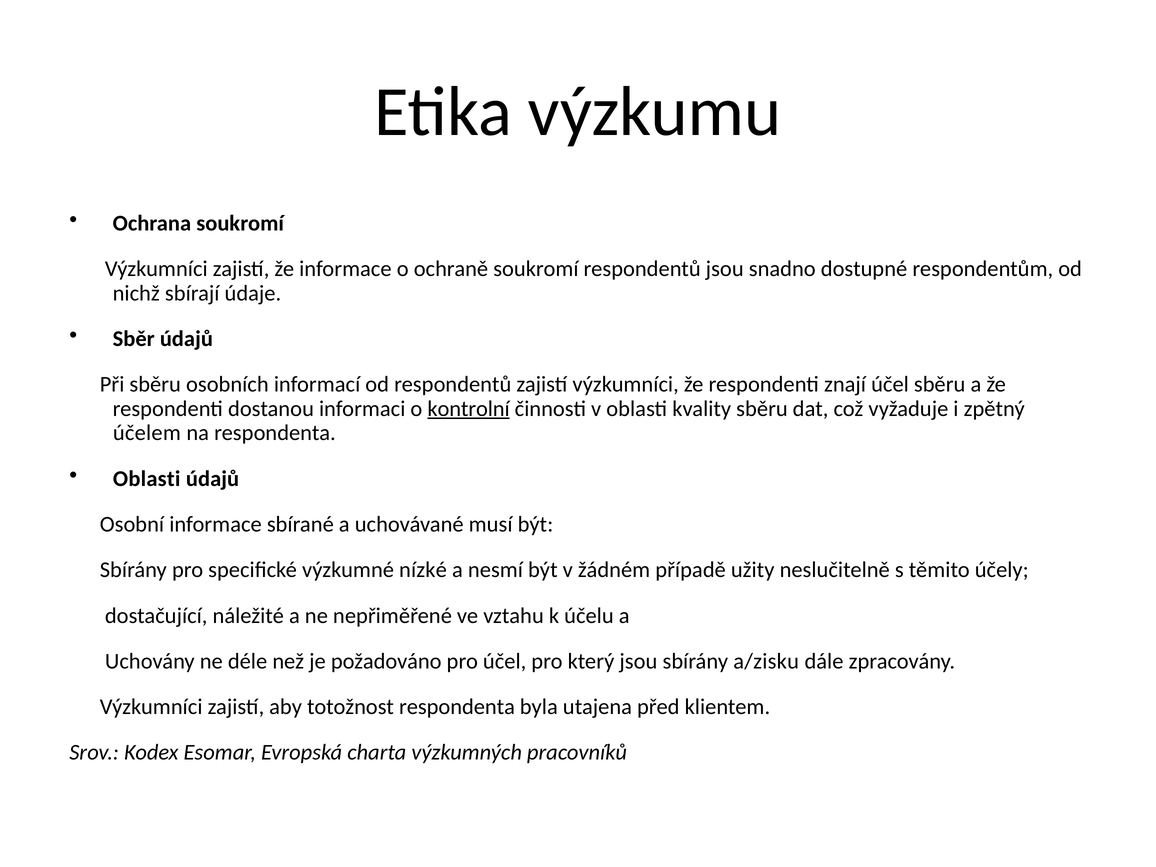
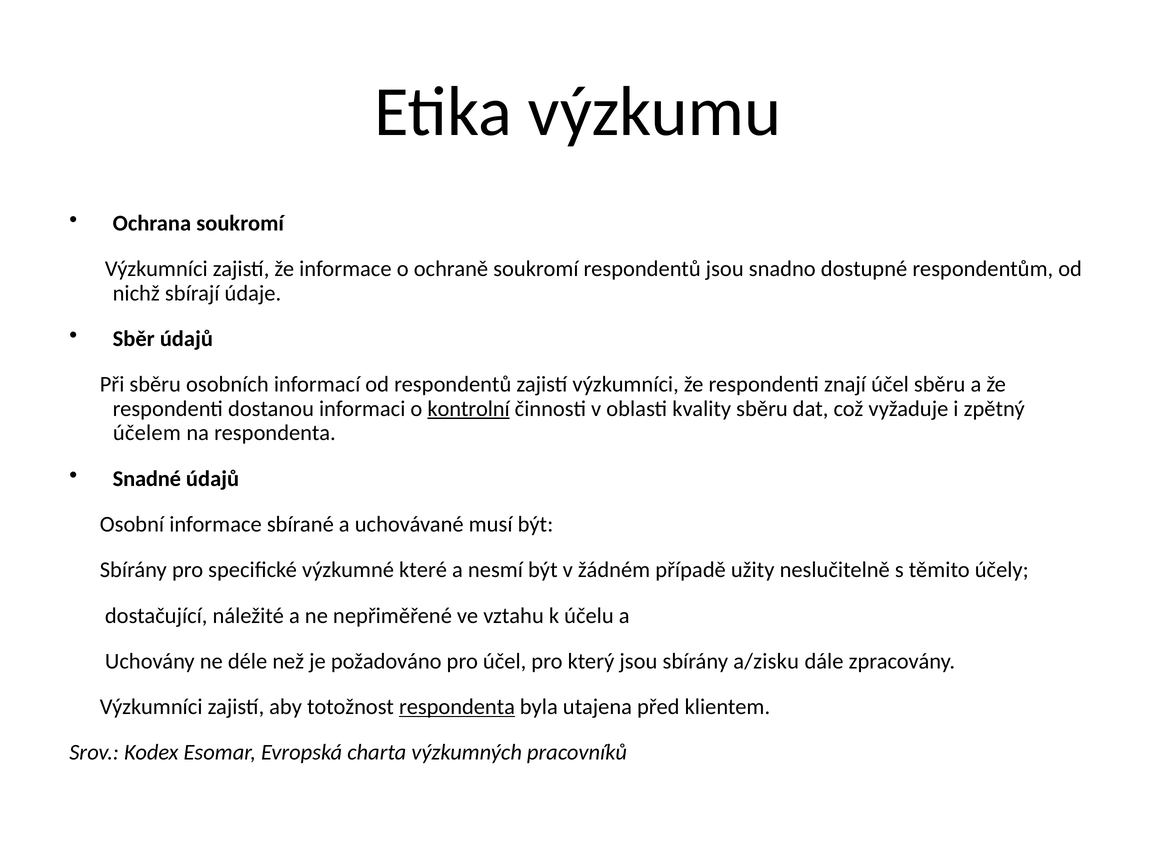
Oblasti at (147, 479): Oblasti -> Snadné
nízké: nízké -> které
respondenta at (457, 707) underline: none -> present
